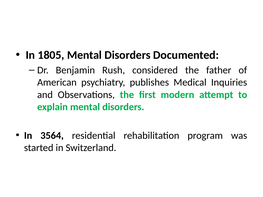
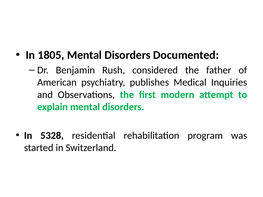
3564: 3564 -> 5328
